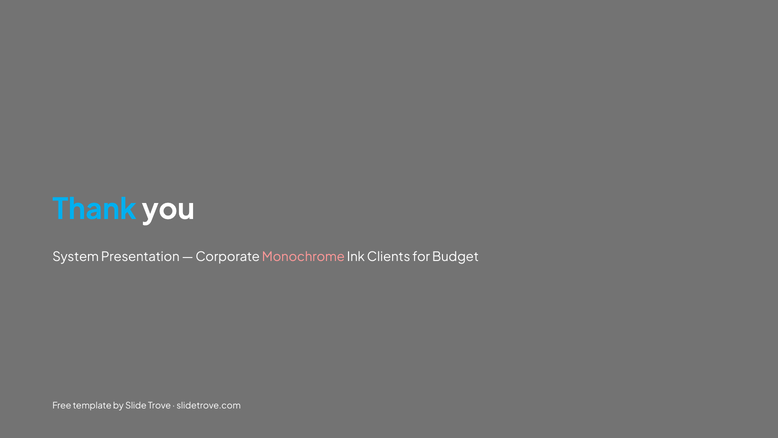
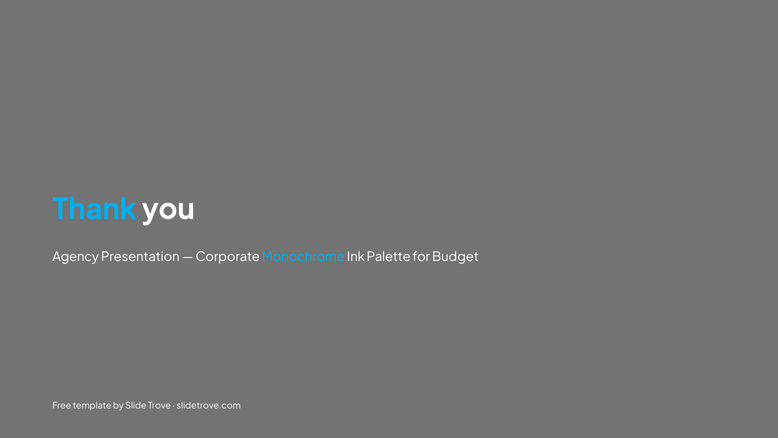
System: System -> Agency
Monochrome colour: pink -> light blue
Clients: Clients -> Palette
